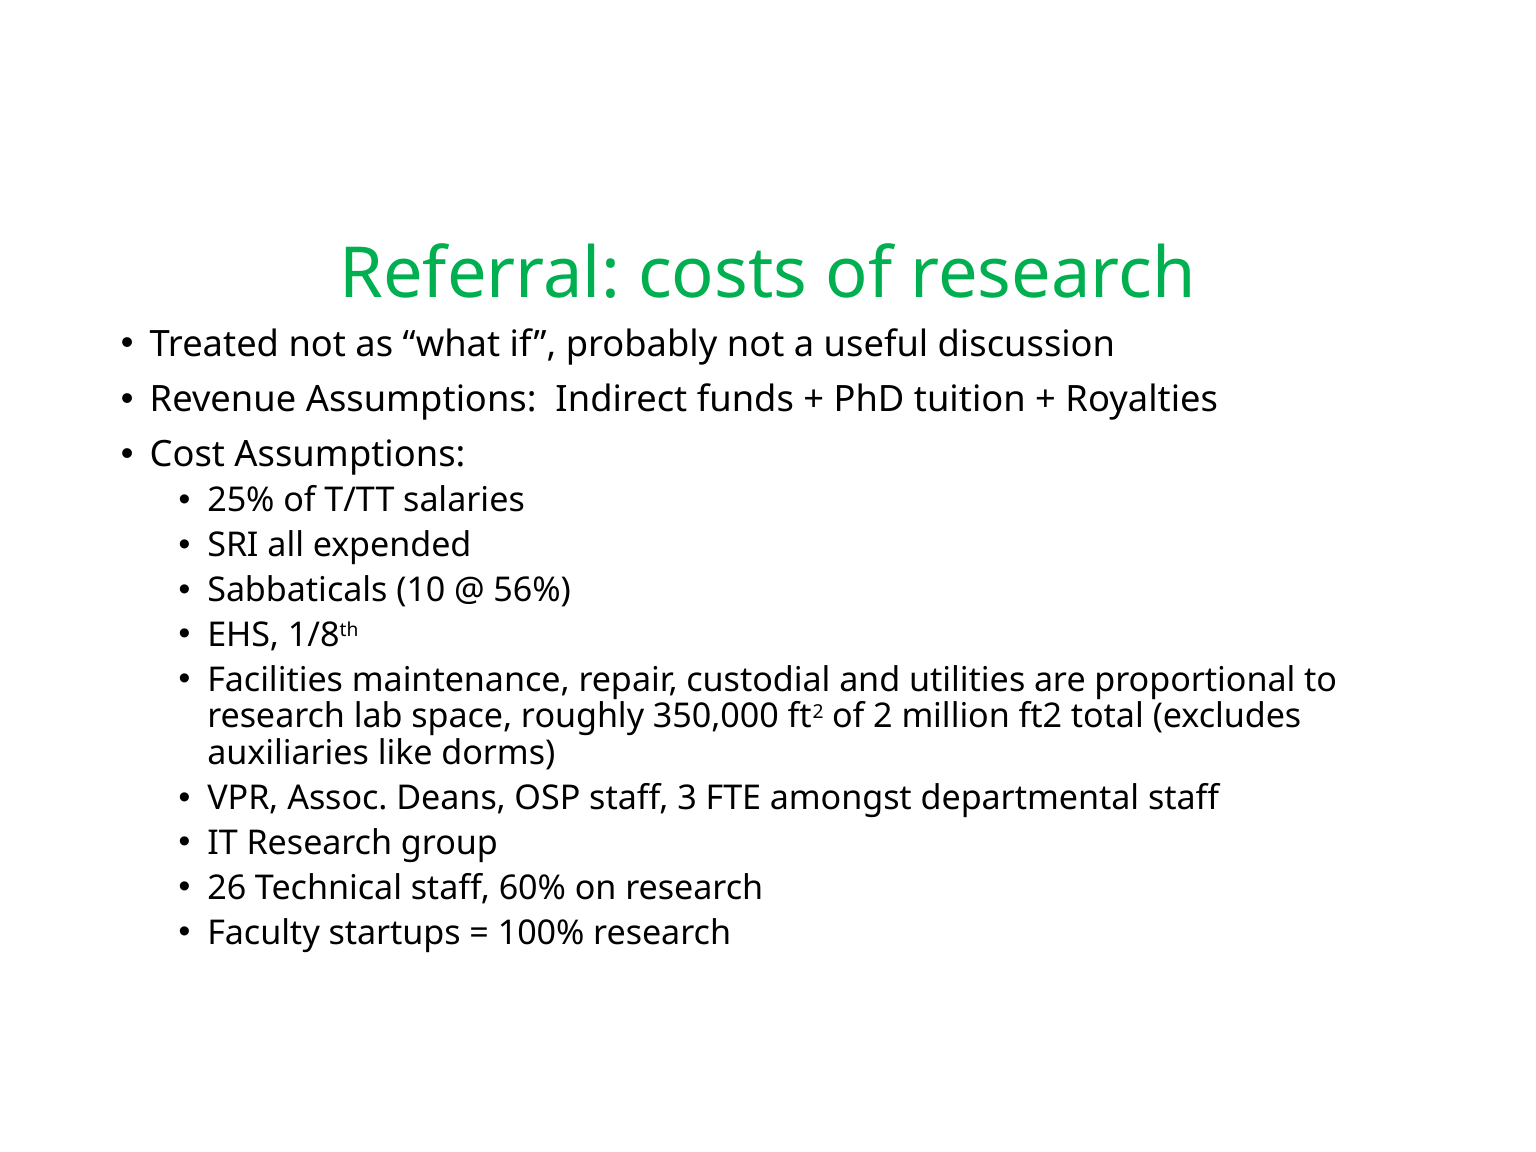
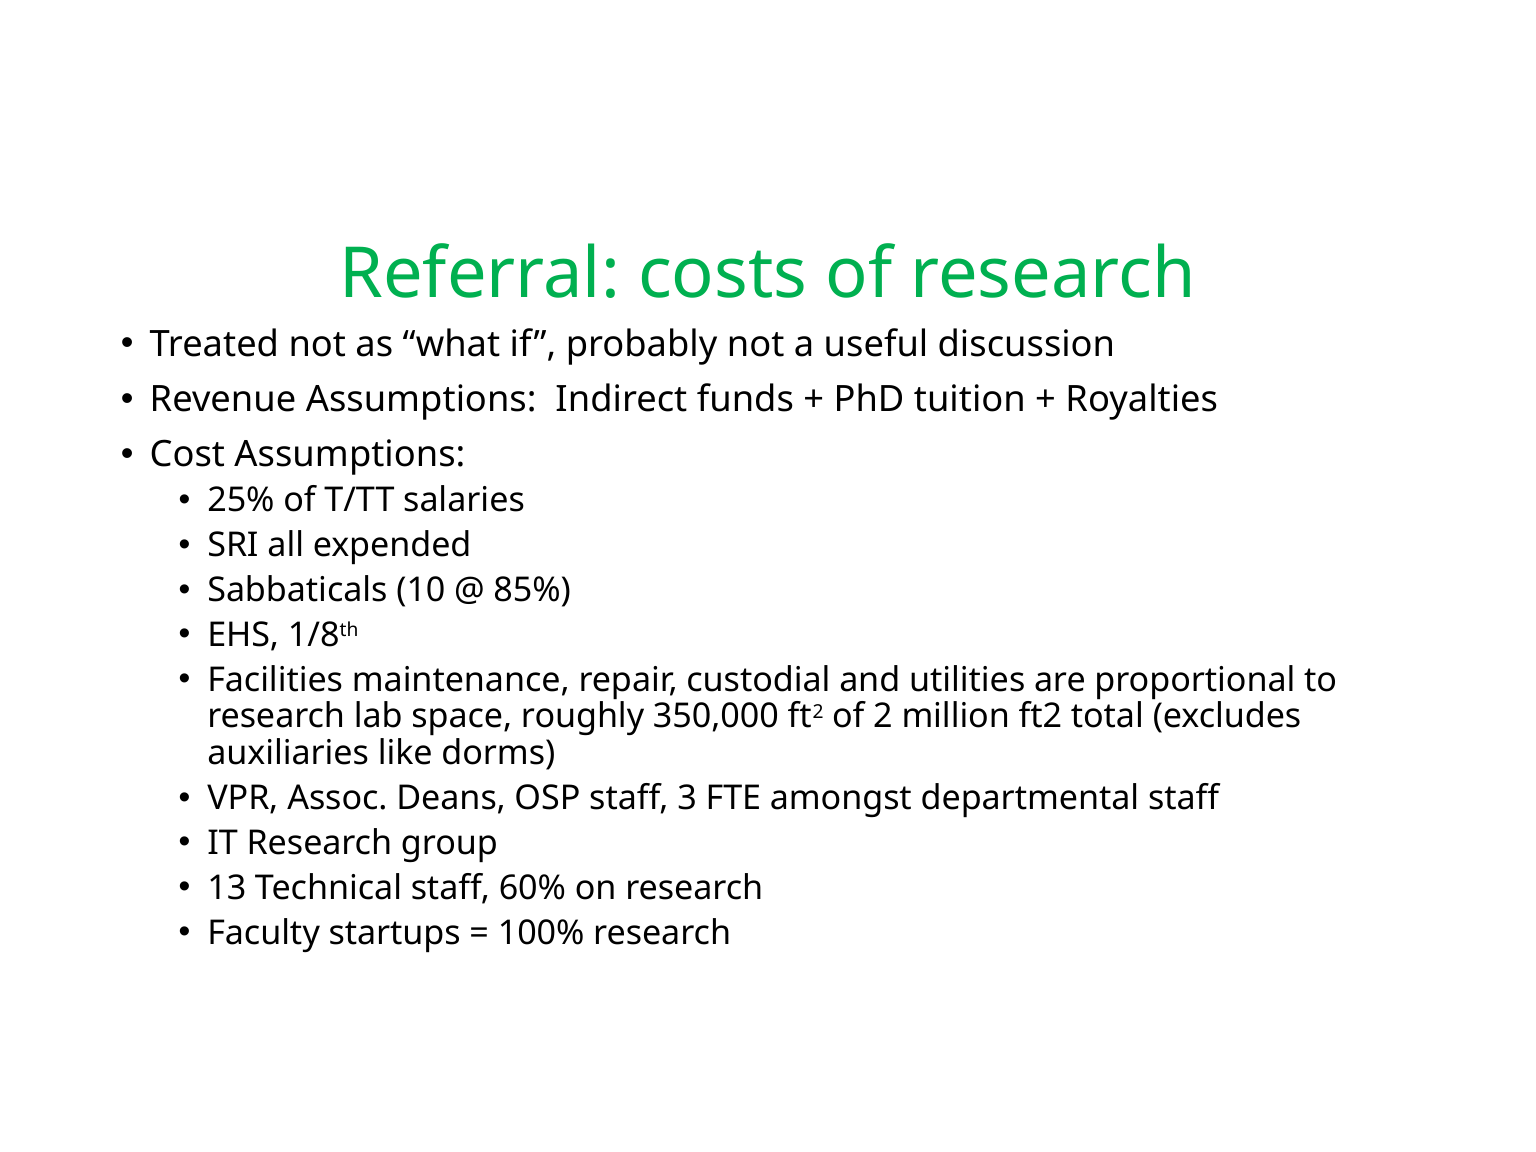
56%: 56% -> 85%
26: 26 -> 13
